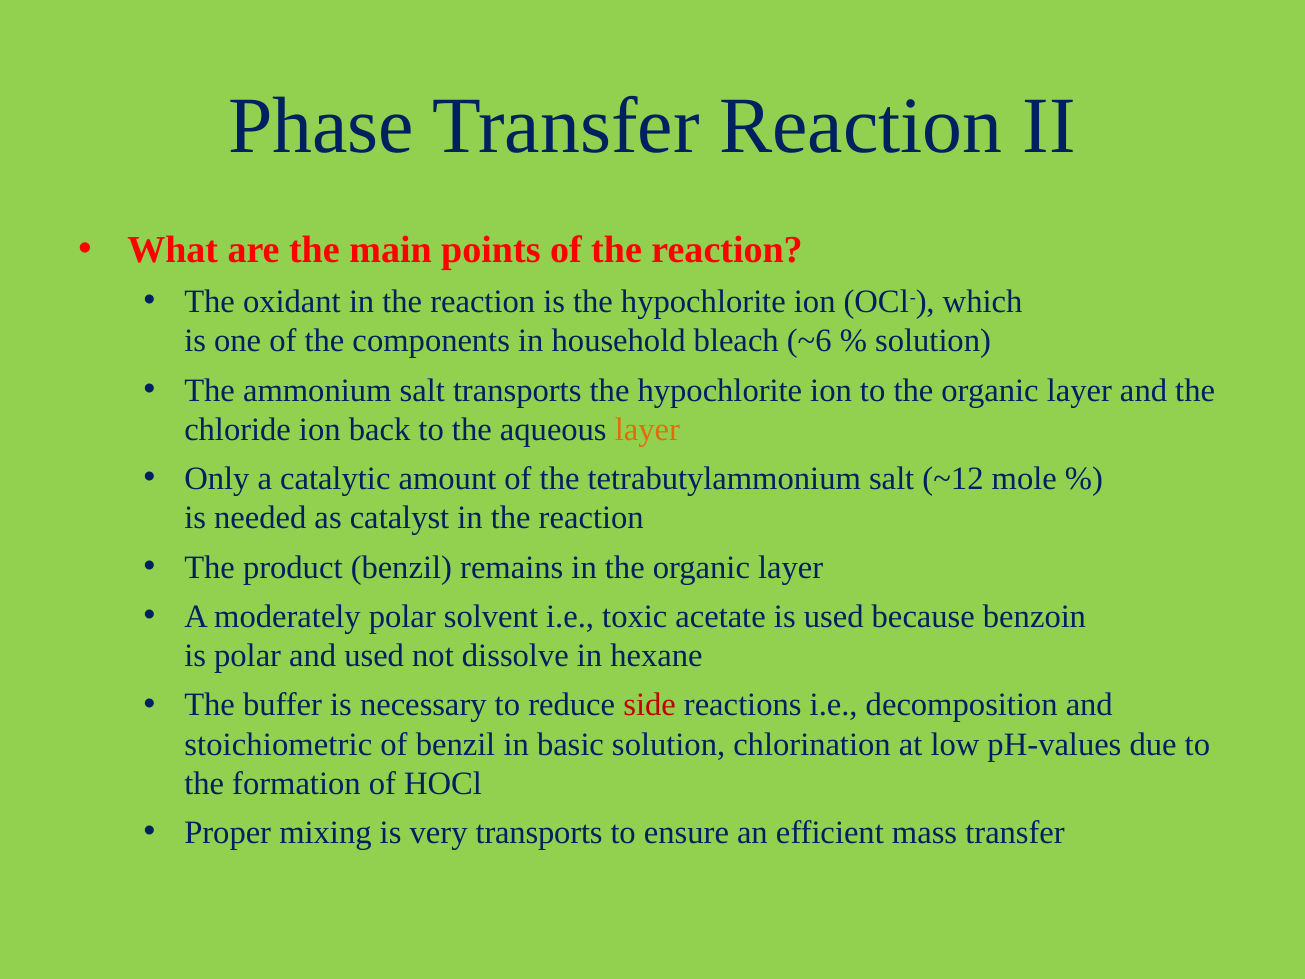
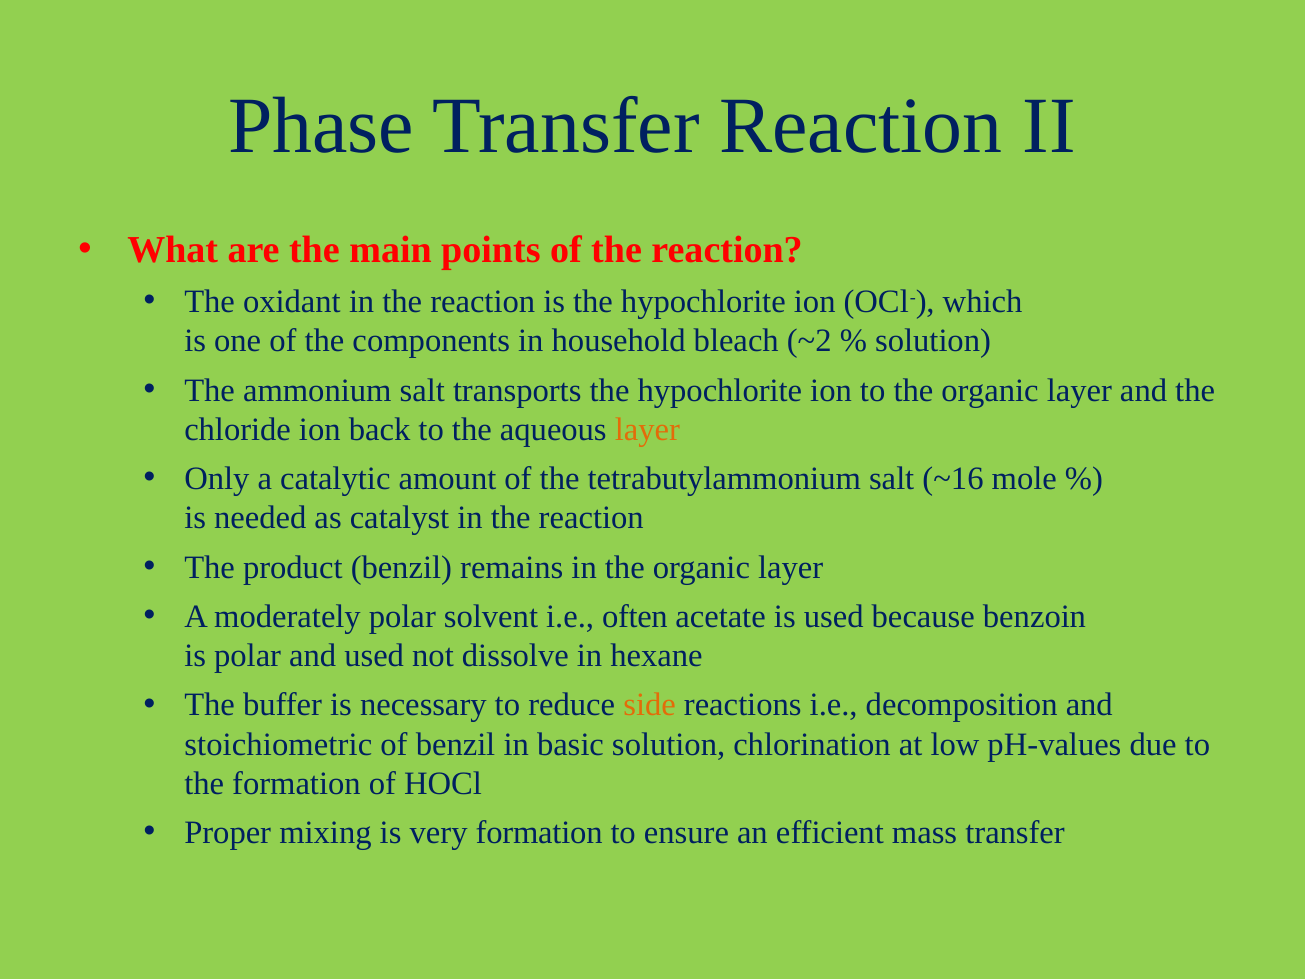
~6: ~6 -> ~2
~12: ~12 -> ~16
toxic: toxic -> often
side colour: red -> orange
very transports: transports -> formation
